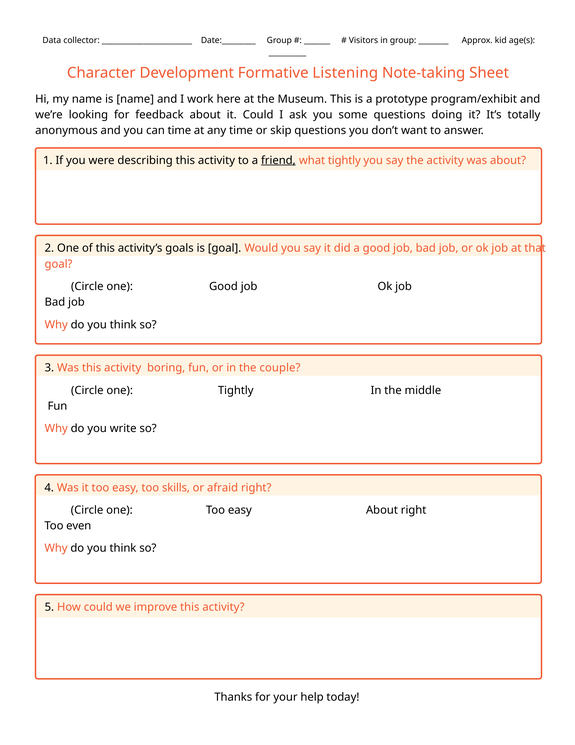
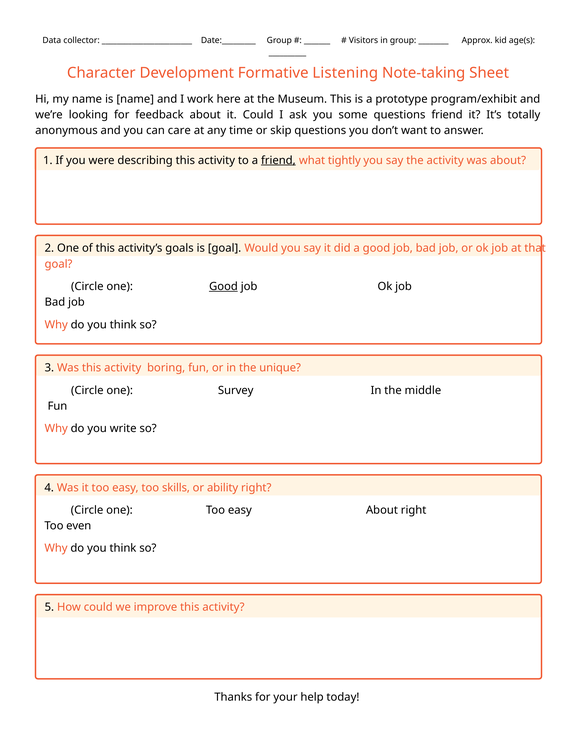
questions doing: doing -> friend
can time: time -> care
Good at (223, 286) underline: none -> present
couple: couple -> unique
one Tightly: Tightly -> Survey
afraid: afraid -> ability
